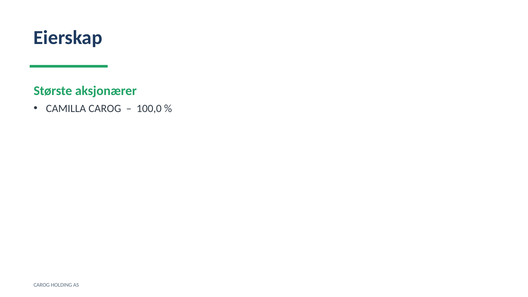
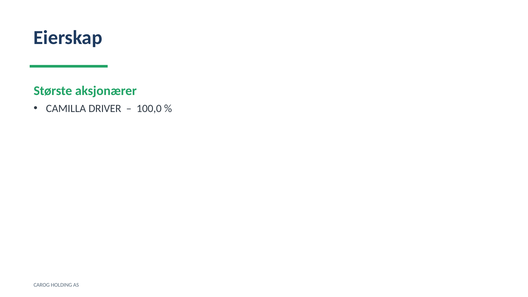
CAMILLA CAROG: CAROG -> DRIVER
